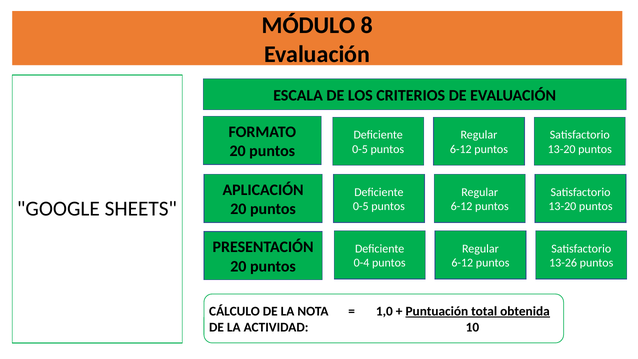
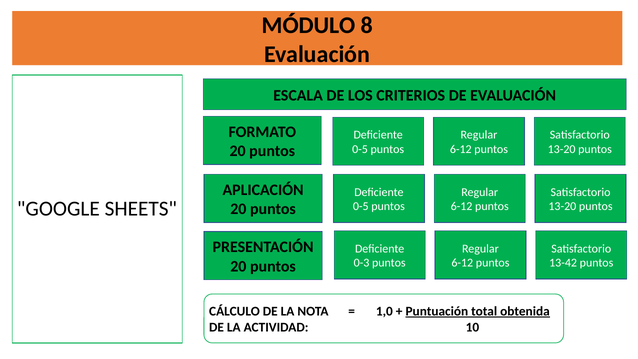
0-4: 0-4 -> 0-3
13-26: 13-26 -> 13-42
